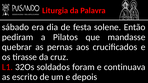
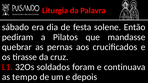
escrito: escrito -> tempo
